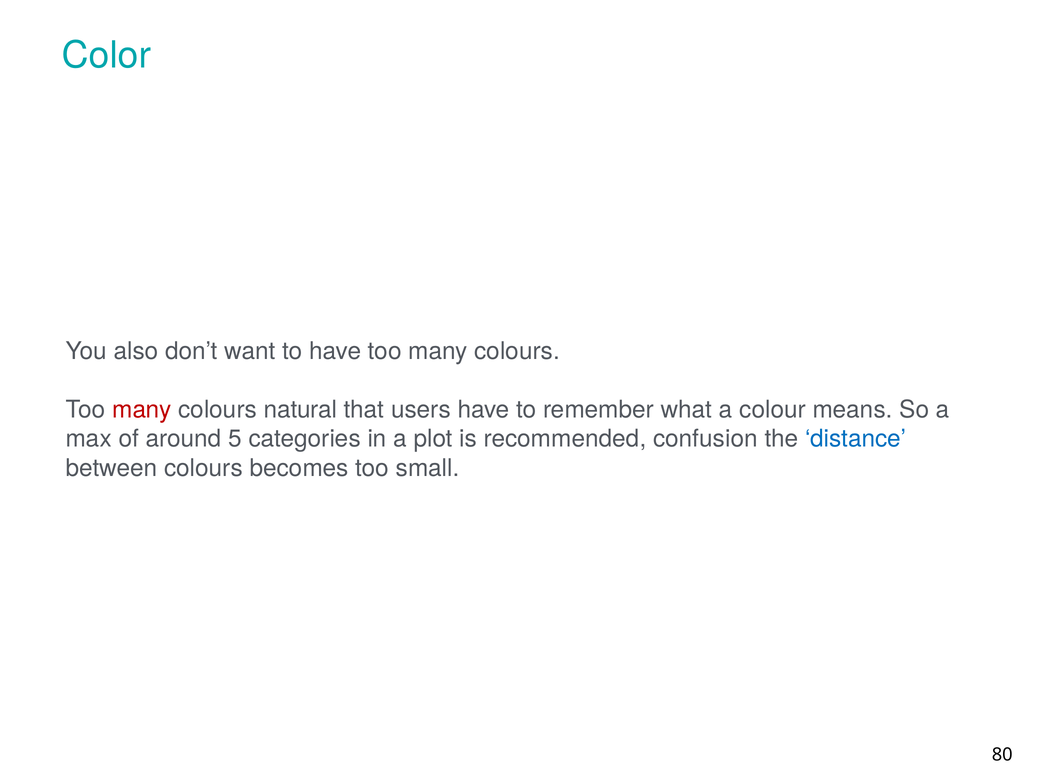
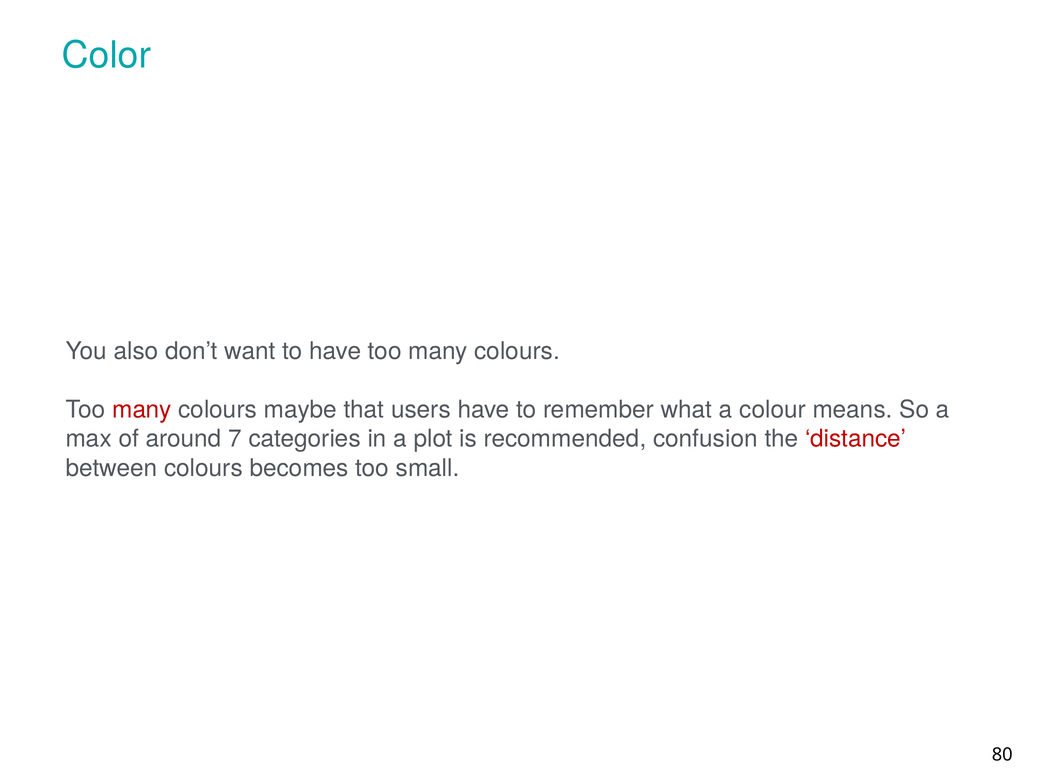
natural: natural -> maybe
5: 5 -> 7
distance colour: blue -> red
